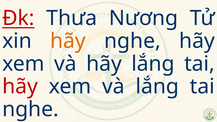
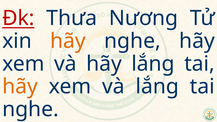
hãy at (20, 87) colour: red -> orange
